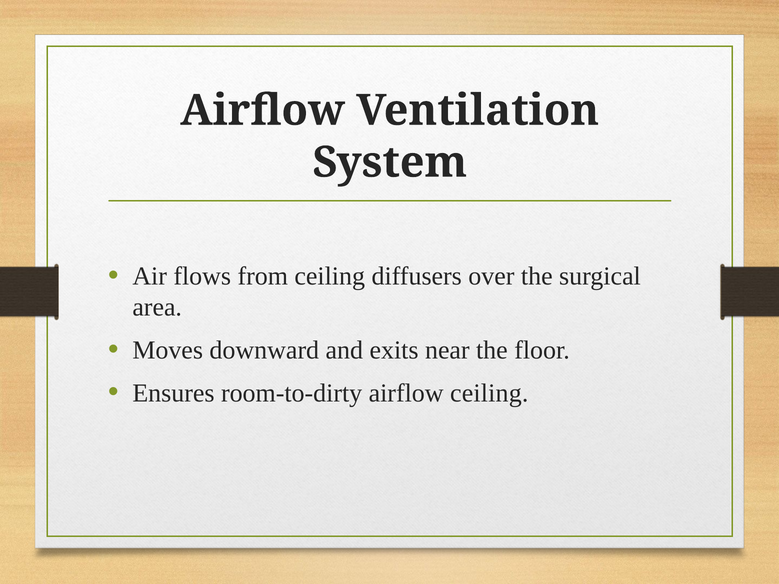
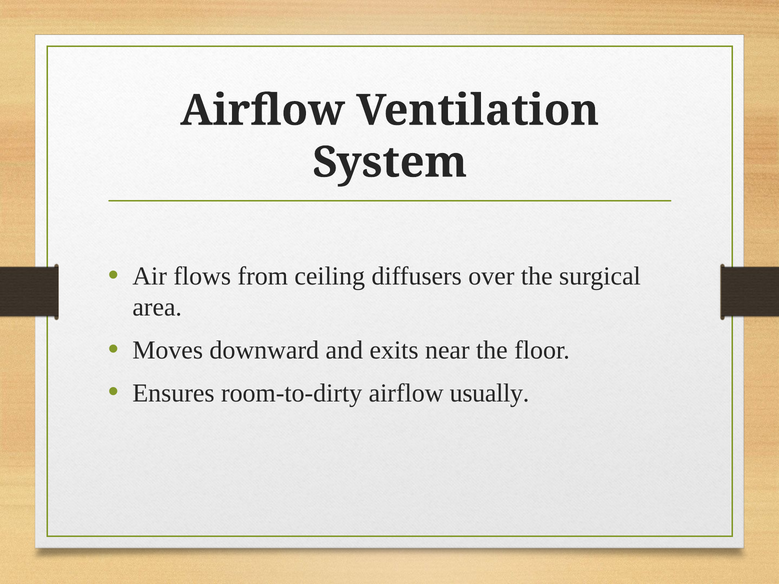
airflow ceiling: ceiling -> usually
